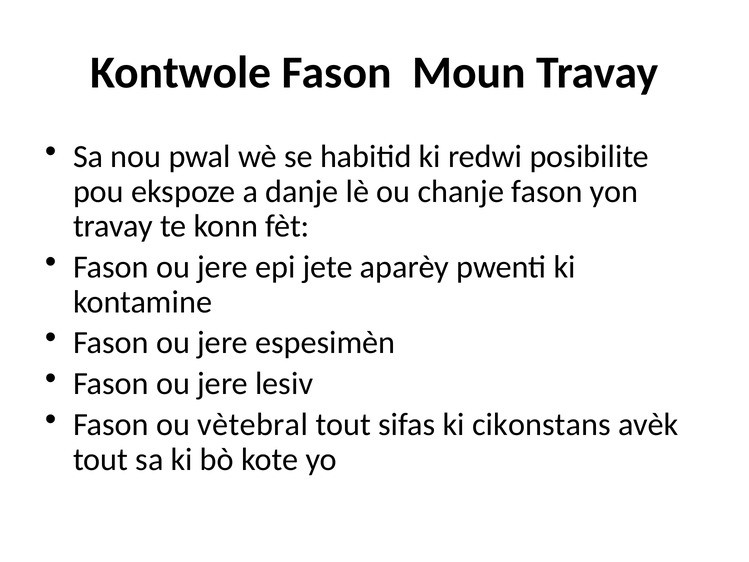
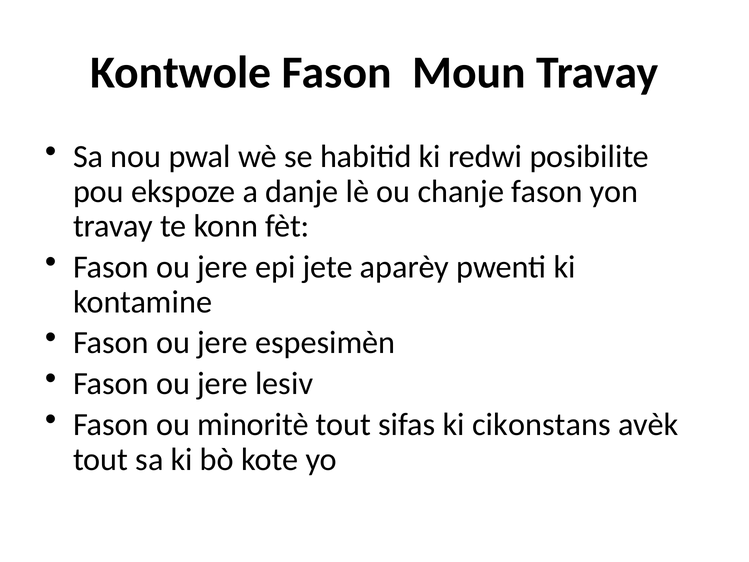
vètebral: vètebral -> minoritè
